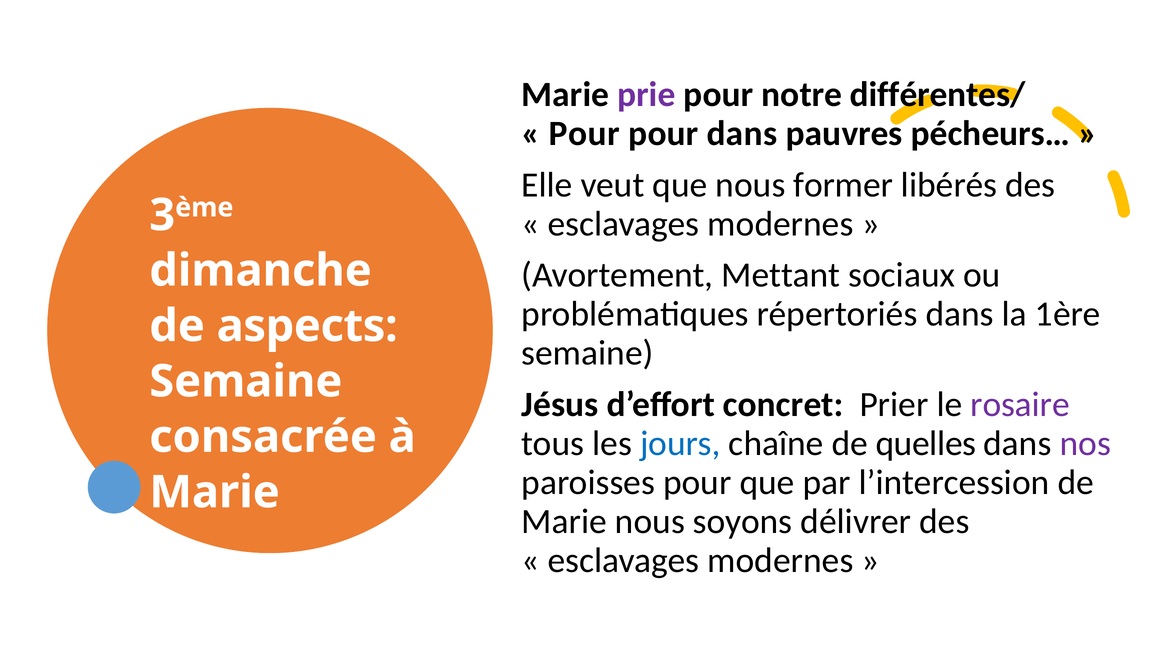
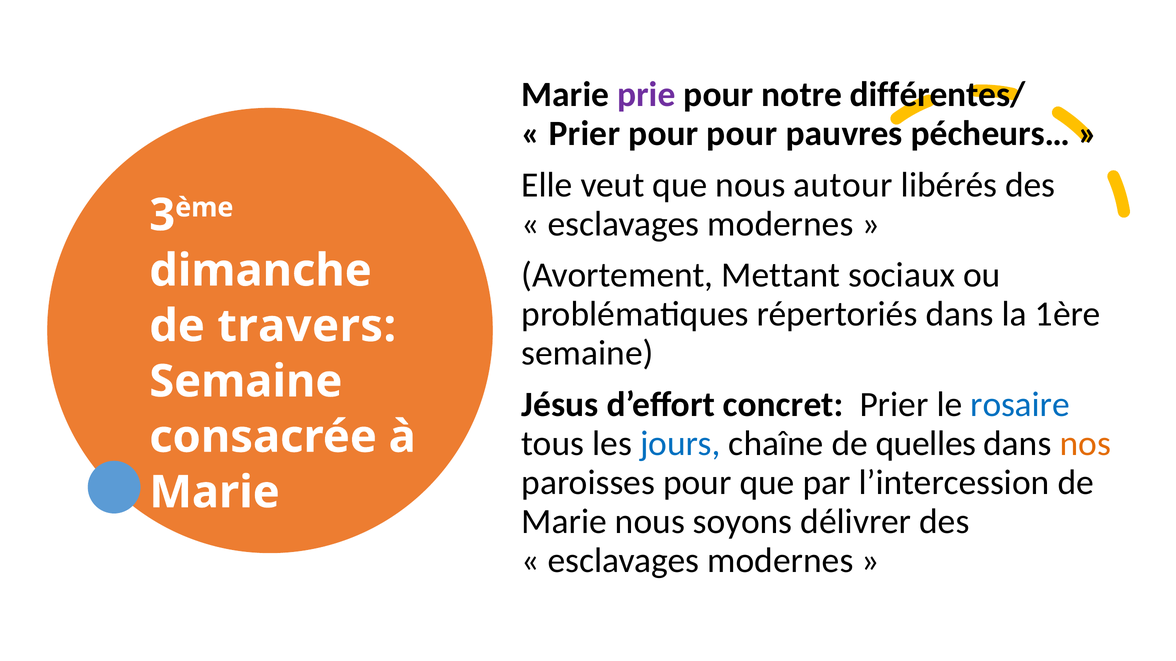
Pour at (584, 134): Pour -> Prier
pour dans: dans -> pour
former: former -> autour
aspects: aspects -> travers
rosaire colour: purple -> blue
nos colour: purple -> orange
